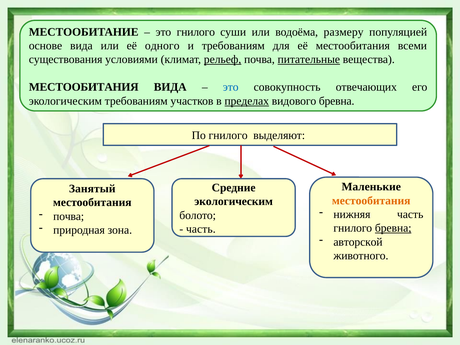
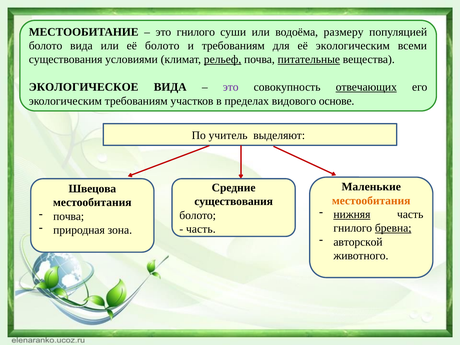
основе at (46, 46): основе -> болото
её одного: одного -> болото
её местообитания: местообитания -> экологическим
МЕСТООБИТАНИЯ at (84, 87): МЕСТООБИТАНИЯ -> ЭКОЛОГИЧЕСКОЕ
это at (231, 87) colour: blue -> purple
отвечающих underline: none -> present
пределах underline: present -> none
видового бревна: бревна -> основе
По гнилого: гнилого -> учитель
Занятый: Занятый -> Швецова
экологическим at (234, 201): экологическим -> существования
нижняя underline: none -> present
